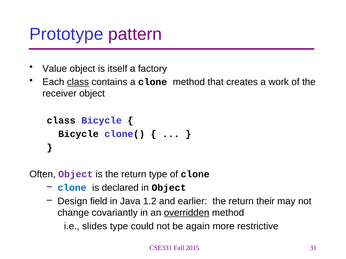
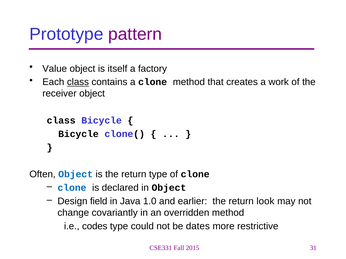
Object at (76, 175) colour: purple -> blue
1.2: 1.2 -> 1.0
their: their -> look
overridden underline: present -> none
slides: slides -> codes
again: again -> dates
